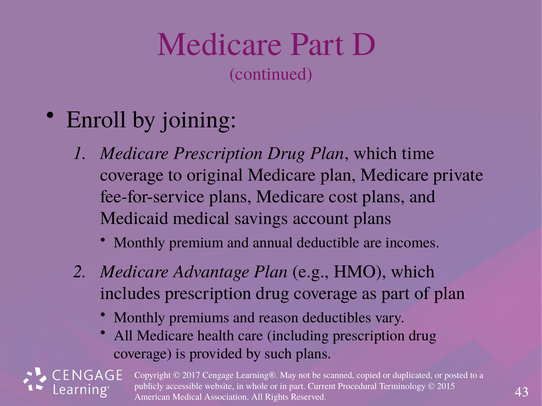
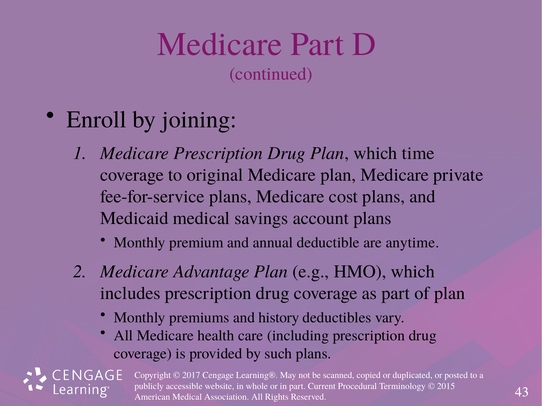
incomes: incomes -> anytime
reason: reason -> history
